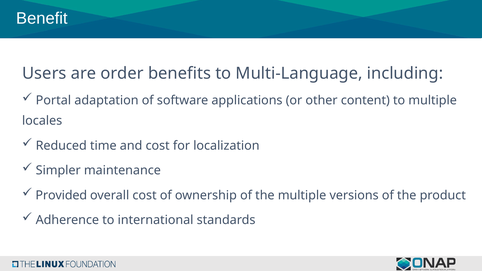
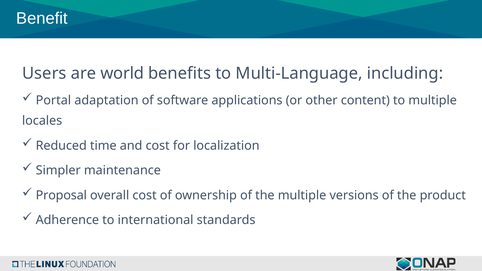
order: order -> world
Provided: Provided -> Proposal
